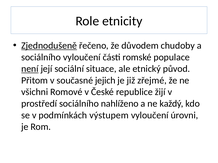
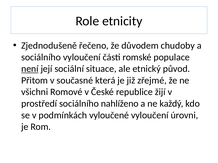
Zjednodušeně underline: present -> none
jejich: jejich -> která
výstupem: výstupem -> vyloučené
